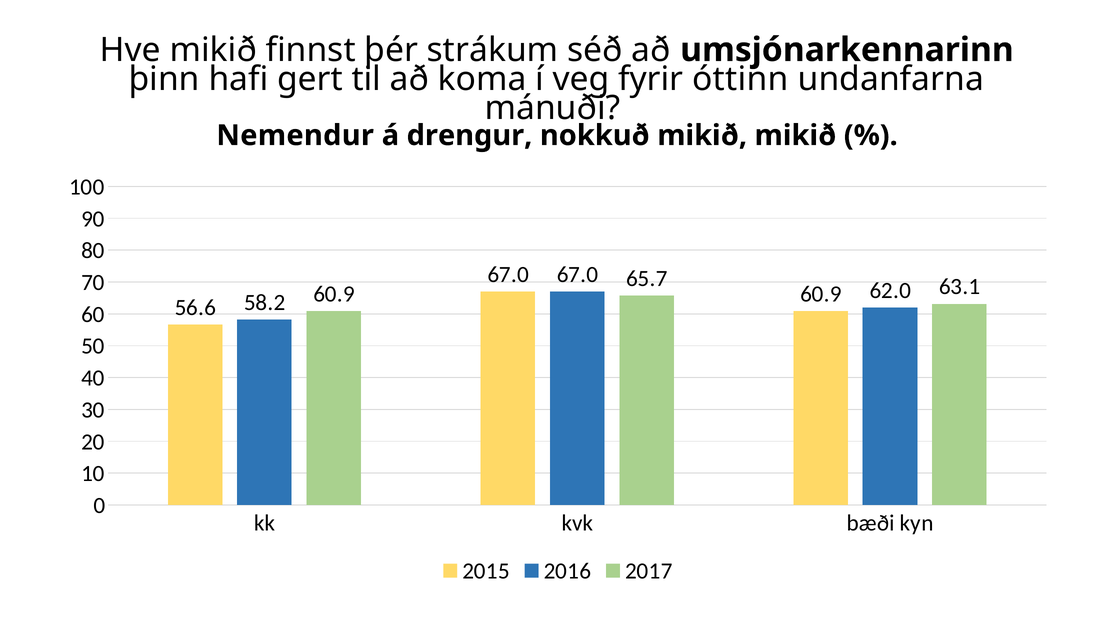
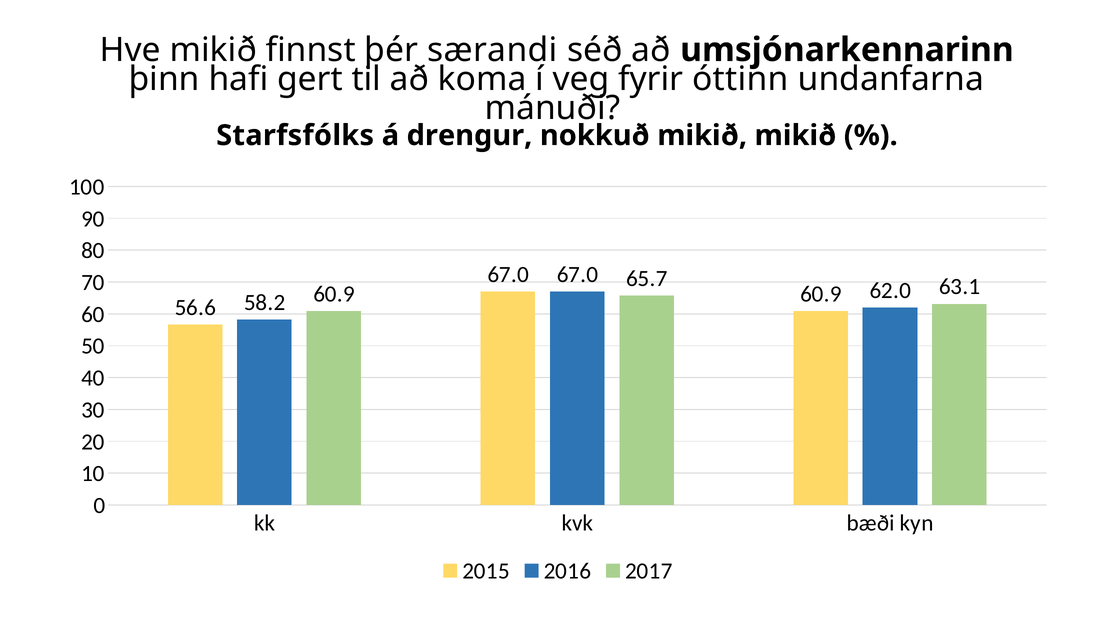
strákum: strákum -> særandi
Nemendur: Nemendur -> Starfsfólks
